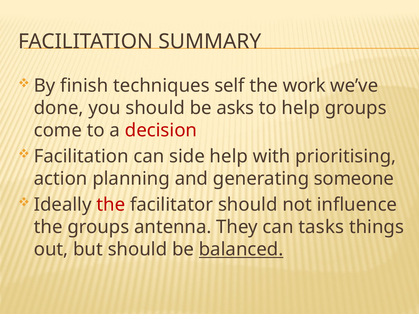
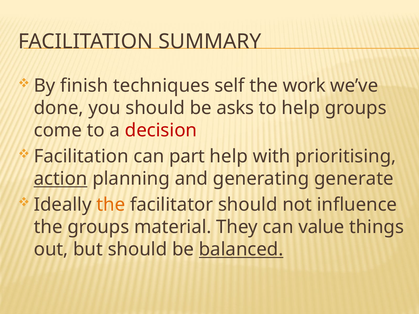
side: side -> part
action underline: none -> present
someone: someone -> generate
the at (111, 205) colour: red -> orange
antenna: antenna -> material
tasks: tasks -> value
